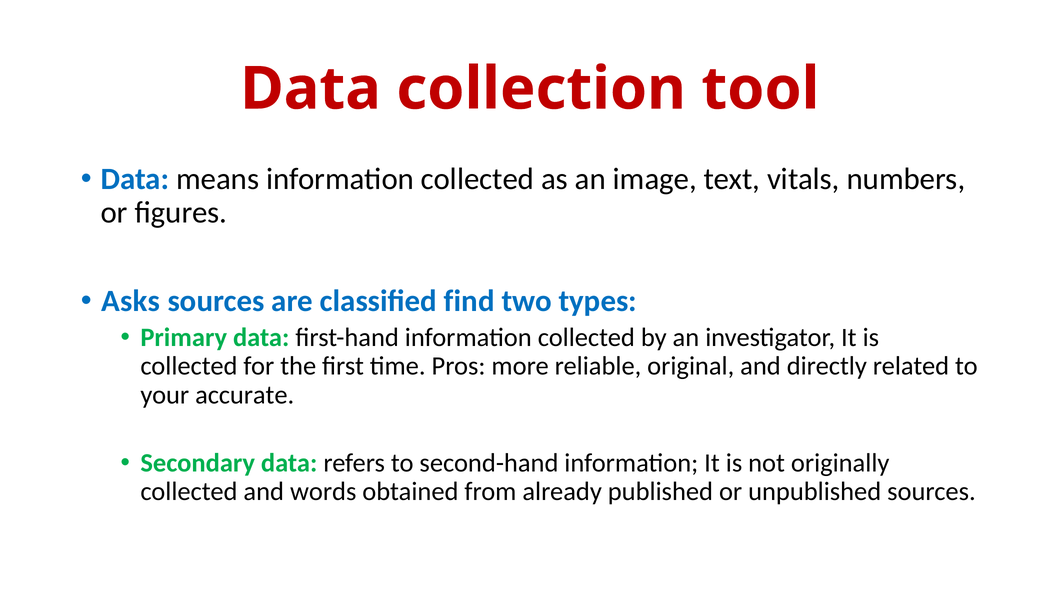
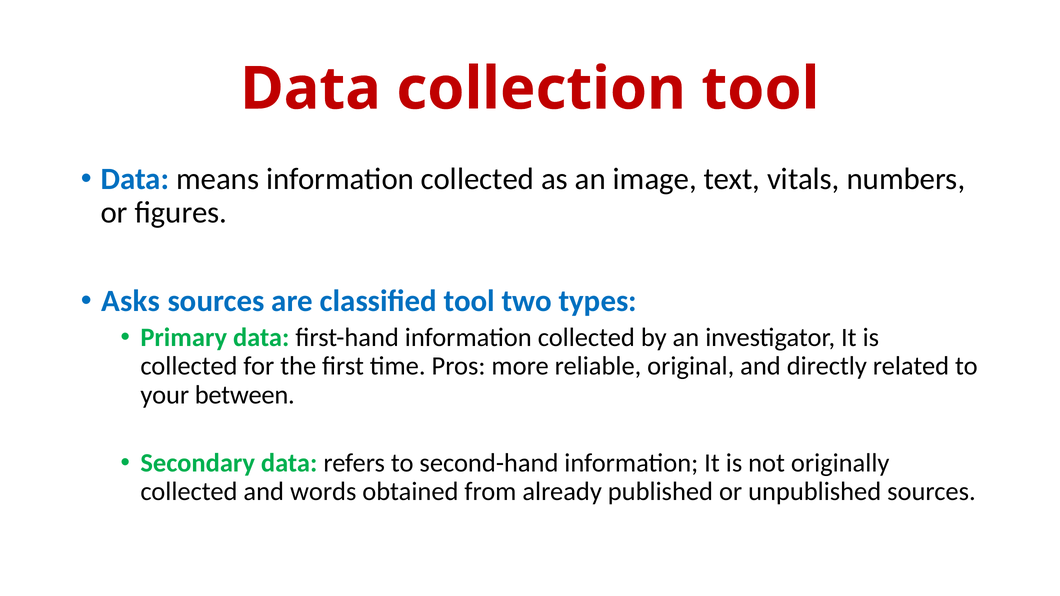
classified find: find -> tool
accurate: accurate -> between
